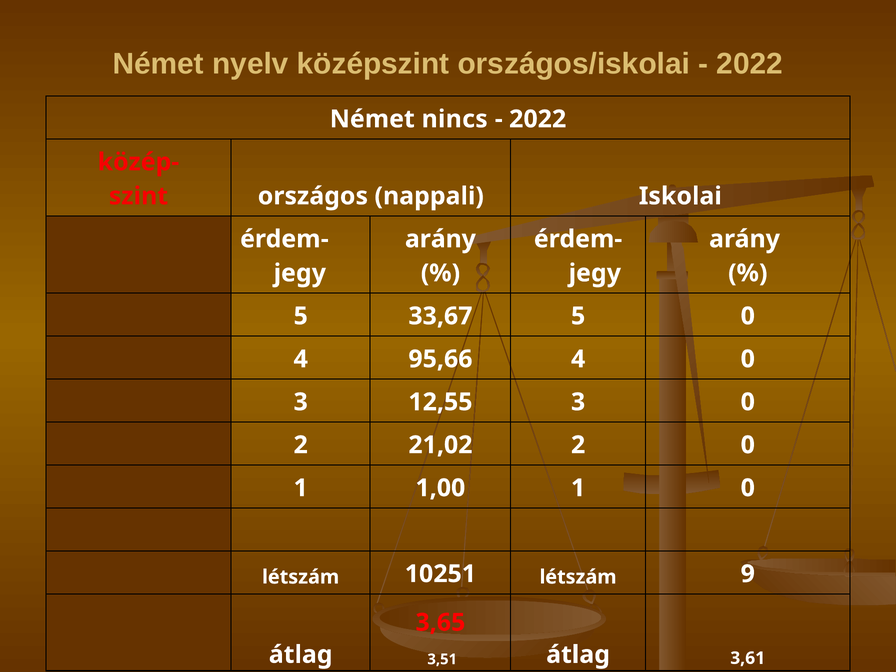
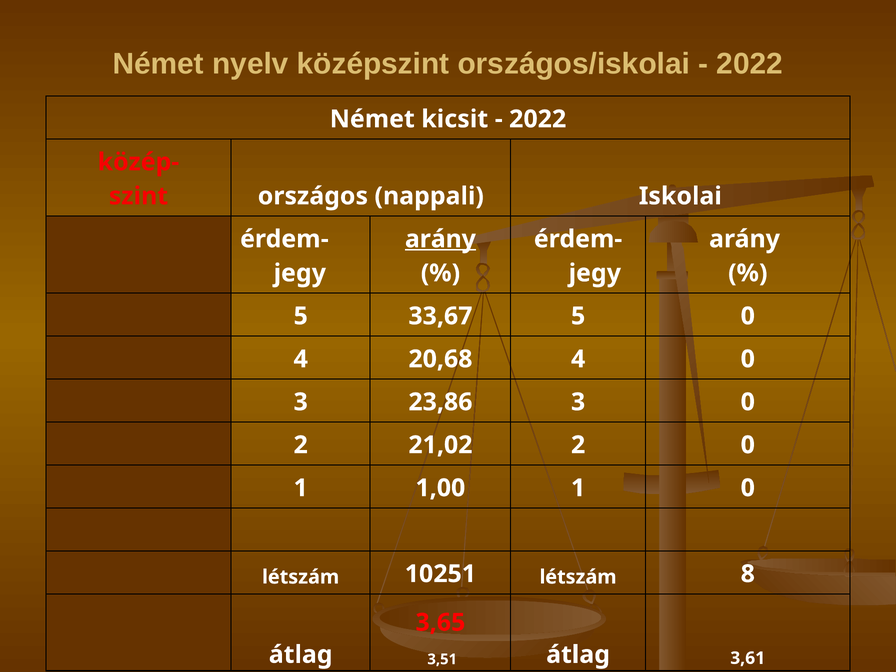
nincs: nincs -> kicsit
arány at (440, 239) underline: none -> present
95,66: 95,66 -> 20,68
12,55: 12,55 -> 23,86
9: 9 -> 8
